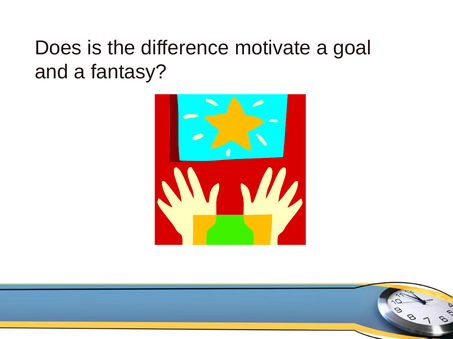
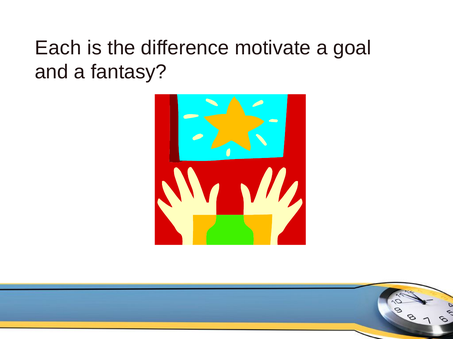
Does: Does -> Each
